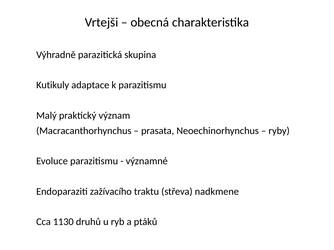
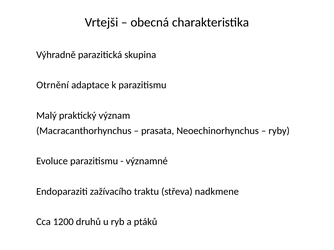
Kutikuly: Kutikuly -> Otrnění
1130: 1130 -> 1200
